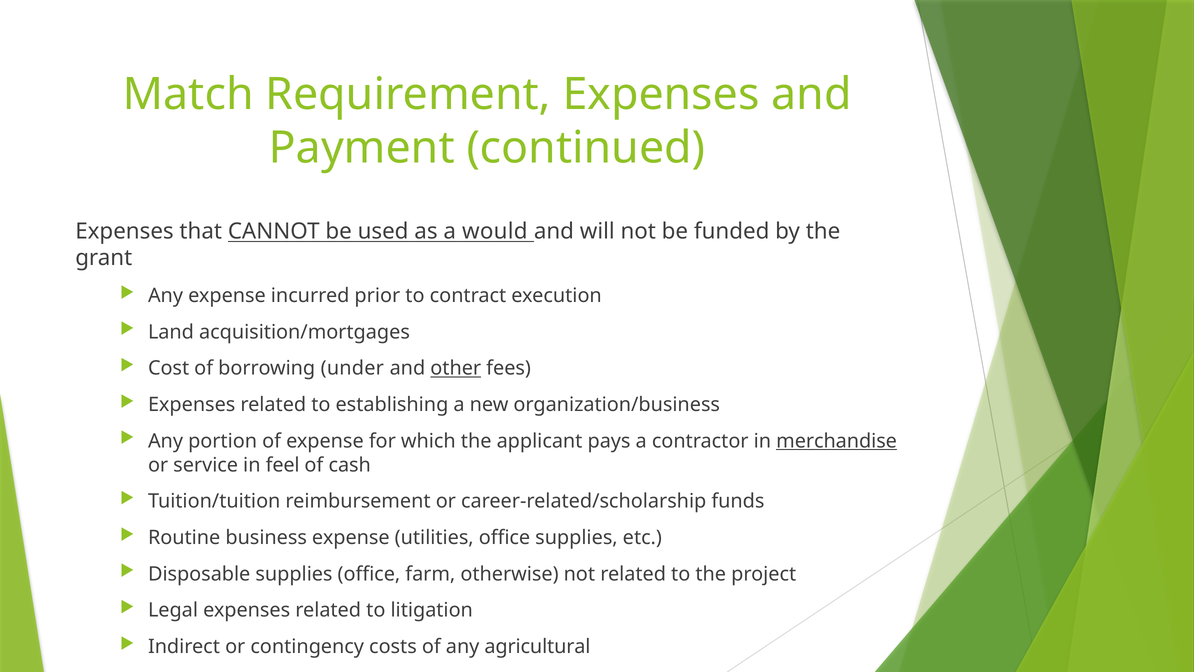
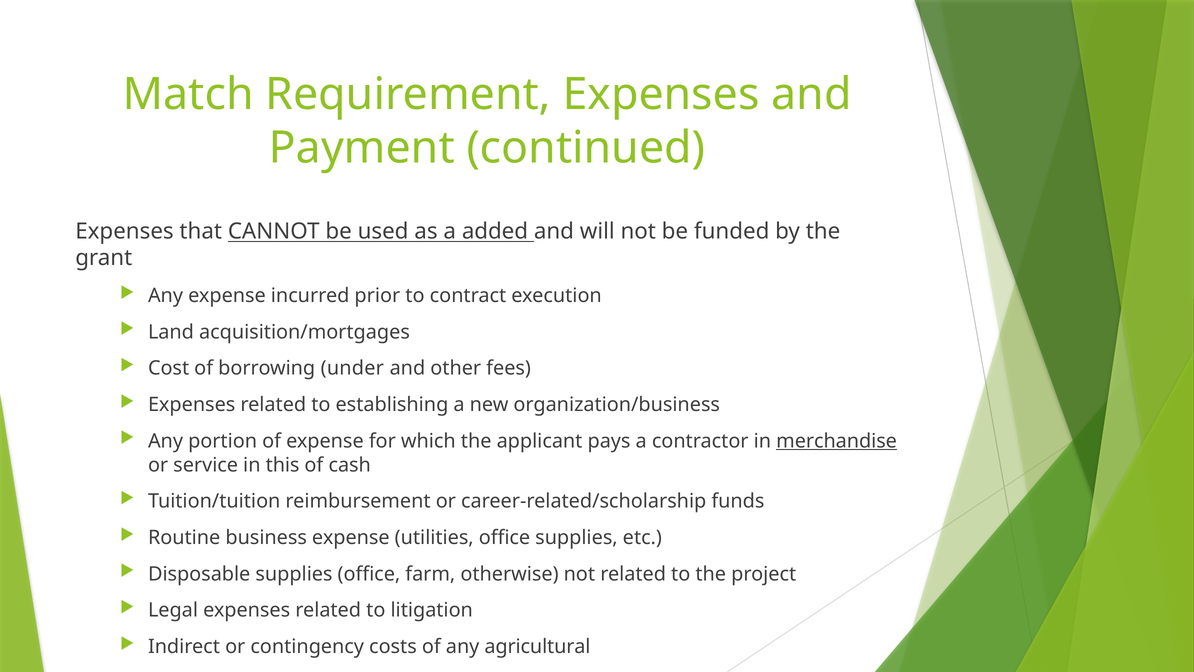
would: would -> added
other underline: present -> none
feel: feel -> this
